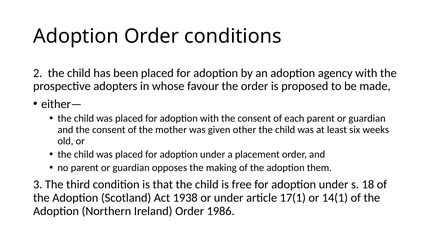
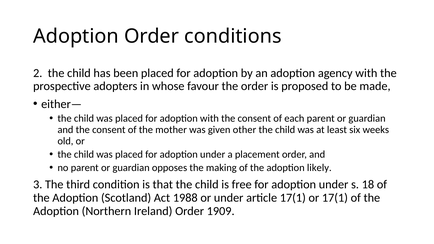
them: them -> likely
1938: 1938 -> 1988
or 14(1: 14(1 -> 17(1
1986: 1986 -> 1909
